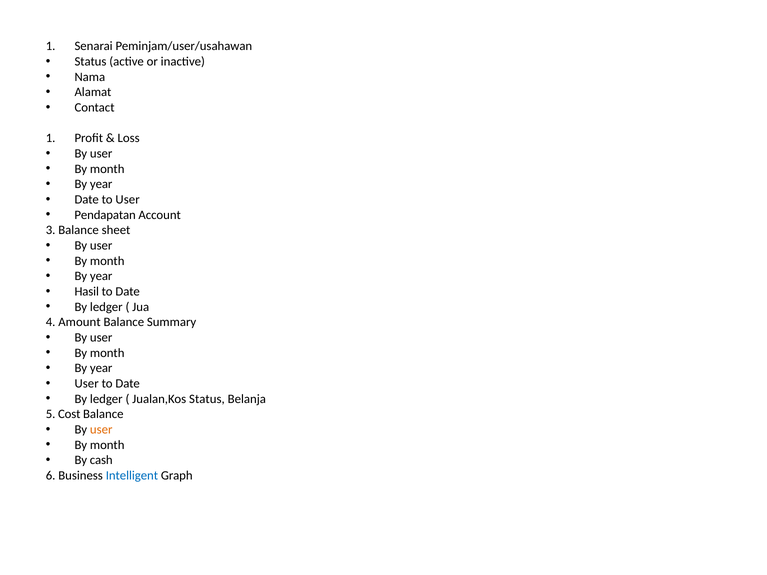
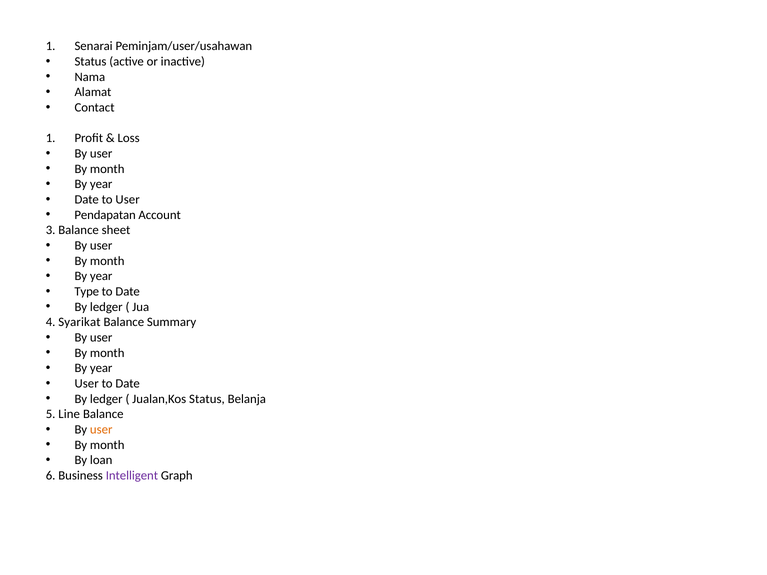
Hasil: Hasil -> Type
Amount: Amount -> Syarikat
Cost: Cost -> Line
cash: cash -> loan
Intelligent colour: blue -> purple
